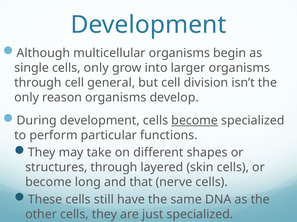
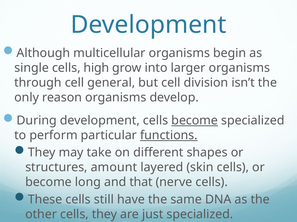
cells only: only -> high
functions underline: none -> present
structures through: through -> amount
